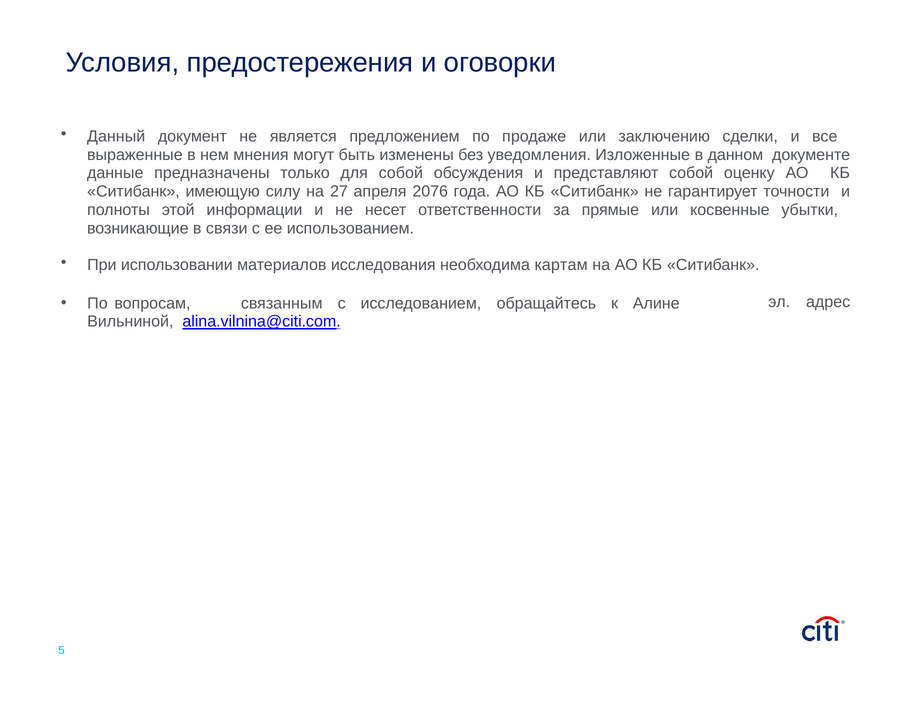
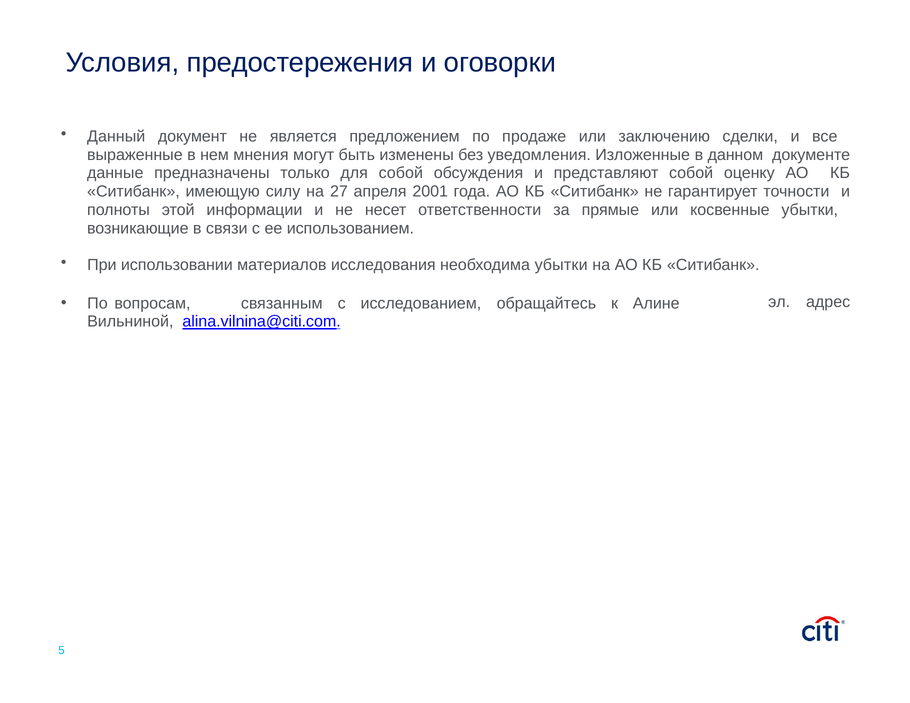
2076: 2076 -> 2001
необходима картам: картам -> убытки
